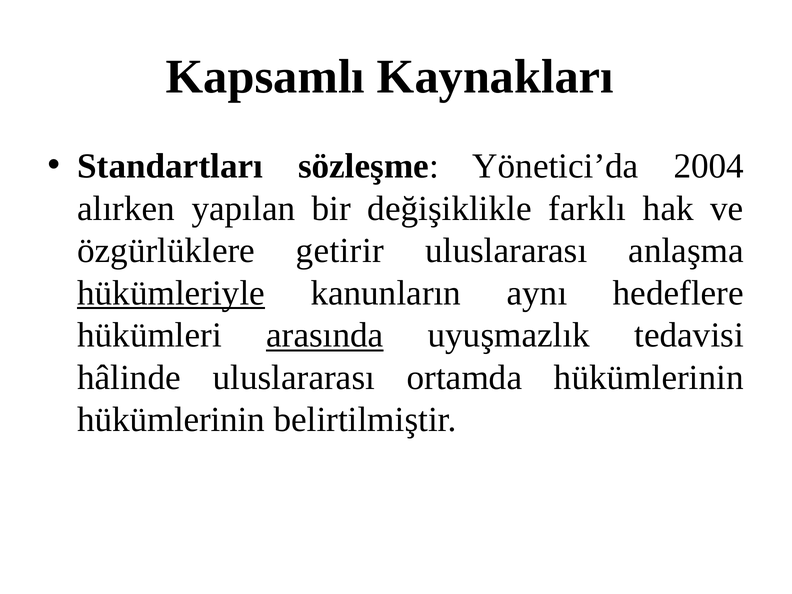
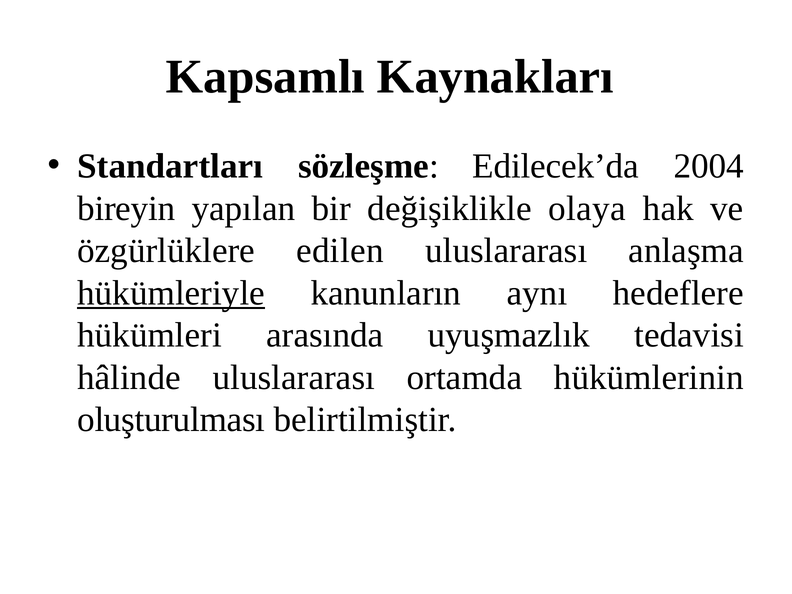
Yönetici’da: Yönetici’da -> Edilecek’da
alırken: alırken -> bireyin
farklı: farklı -> olaya
getirir: getirir -> edilen
arasında underline: present -> none
hükümlerinin at (171, 420): hükümlerinin -> oluşturulması
